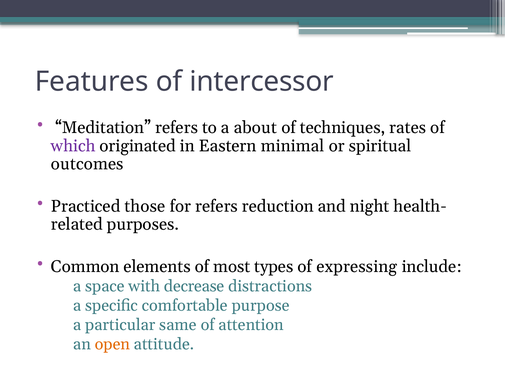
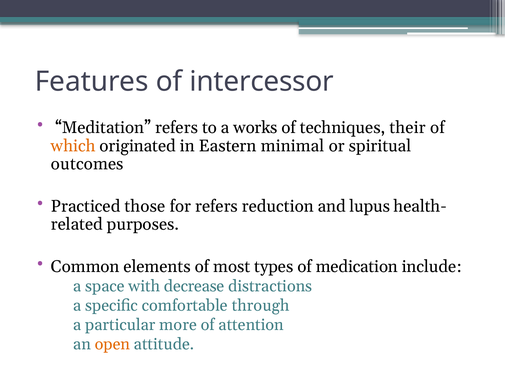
about: about -> works
rates: rates -> their
which colour: purple -> orange
night: night -> lupus
expressing: expressing -> medication
purpose: purpose -> through
same: same -> more
